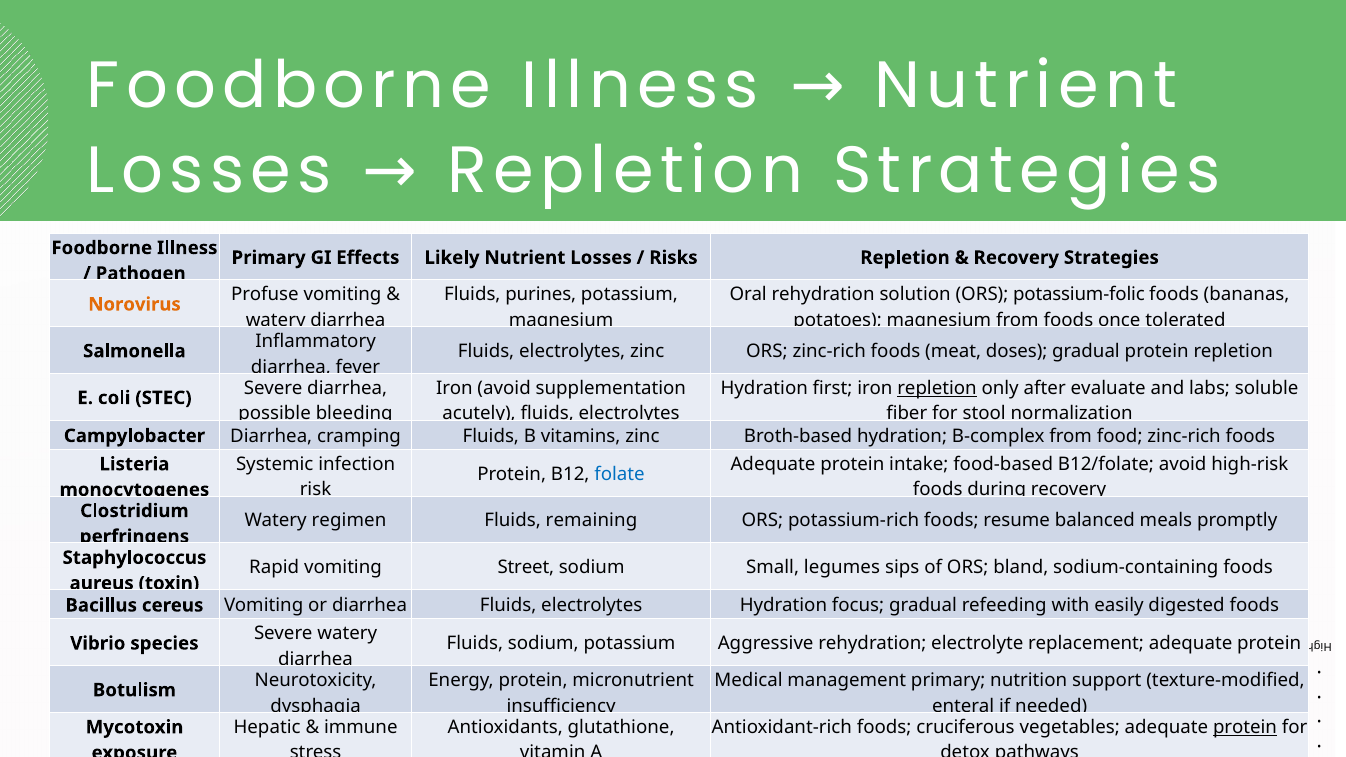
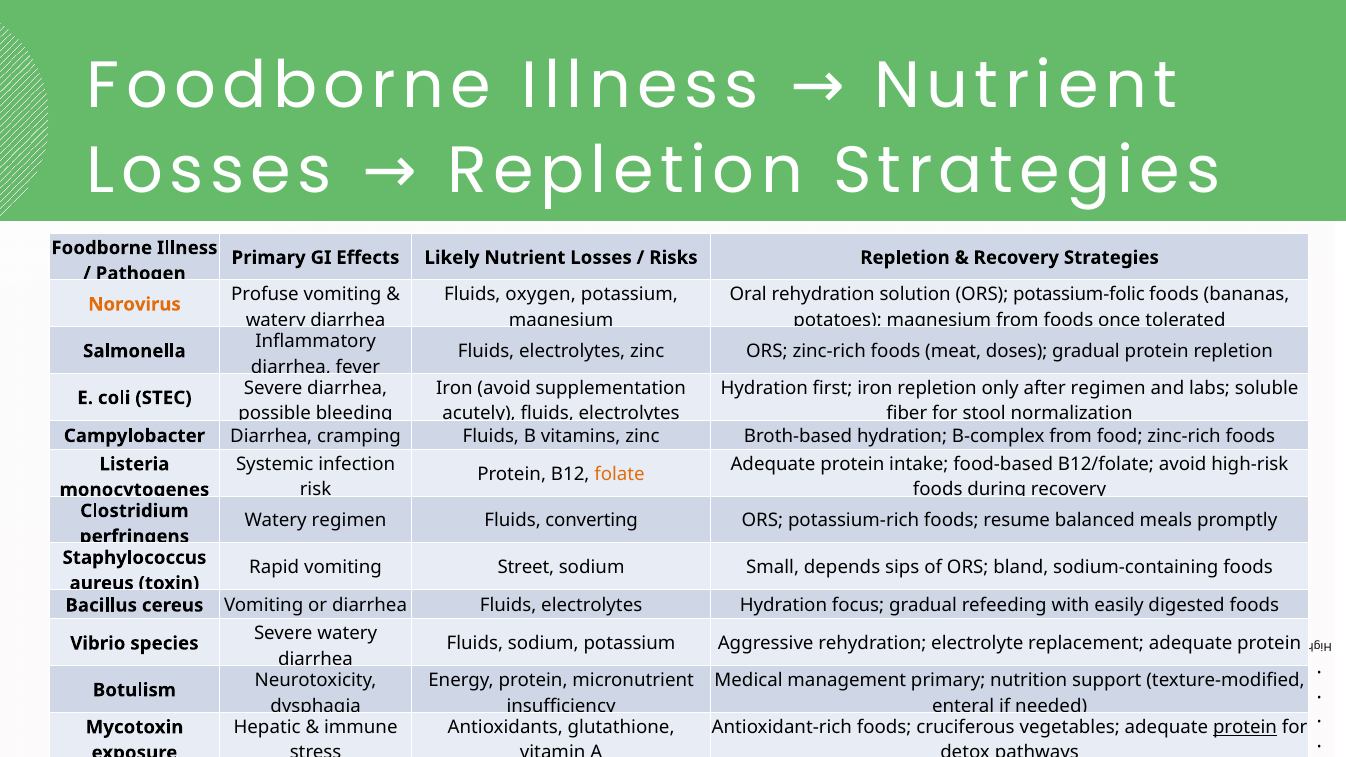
purines: purines -> oxygen
repletion at (937, 388) underline: present -> none
after evaluate: evaluate -> regimen
folate colour: blue -> orange
remaining: remaining -> converting
legumes: legumes -> depends
